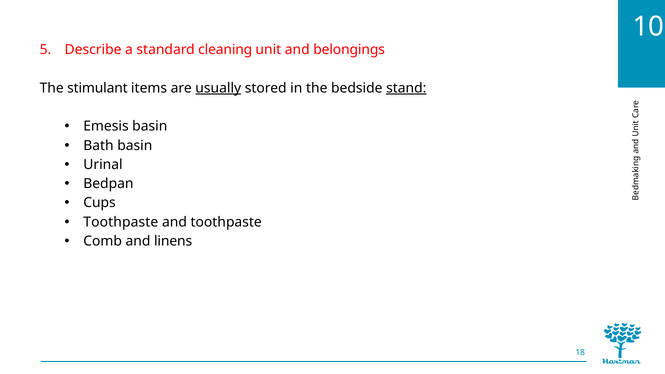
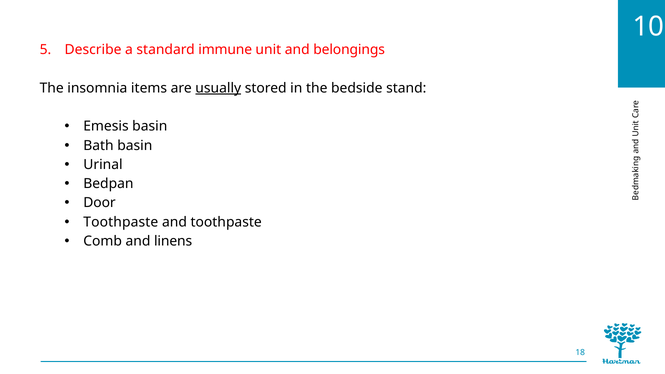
cleaning: cleaning -> immune
stimulant: stimulant -> insomnia
stand underline: present -> none
Cups: Cups -> Door
